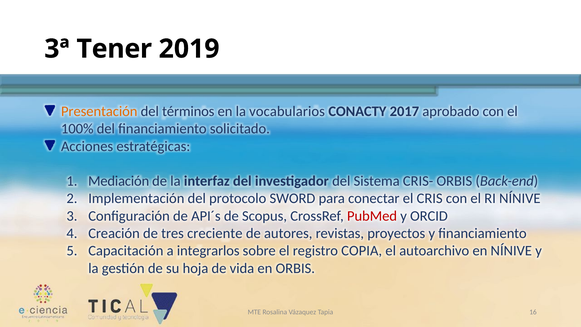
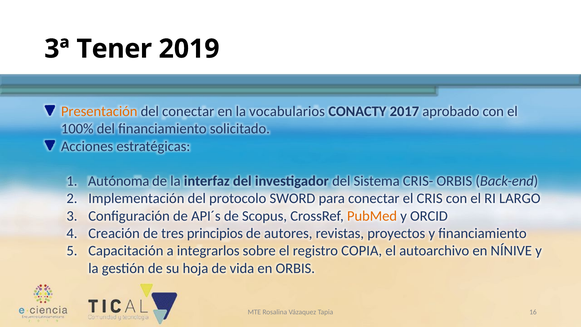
del términos: términos -> conectar
Mediación: Mediación -> Autónoma
RI NÍNIVE: NÍNIVE -> LARGO
PubMed colour: red -> orange
creciente: creciente -> principios
